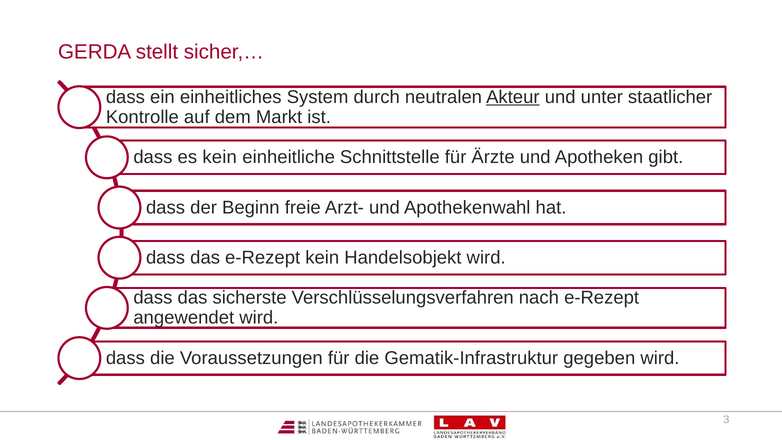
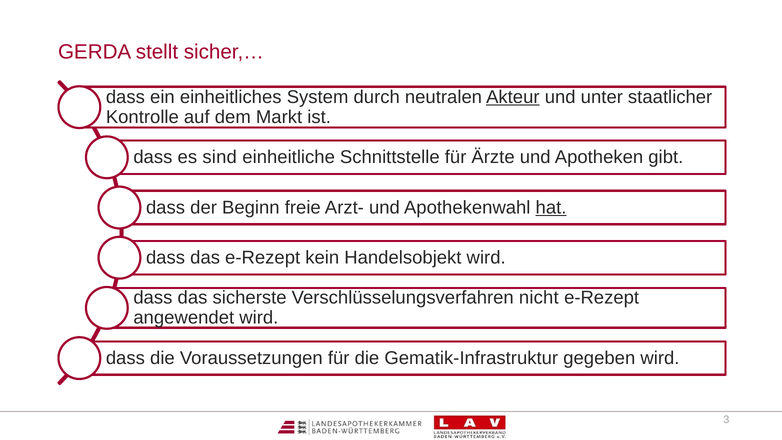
es kein: kein -> sind
hat underline: none -> present
nach: nach -> nicht
